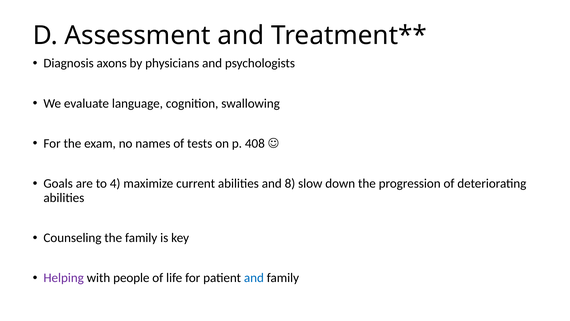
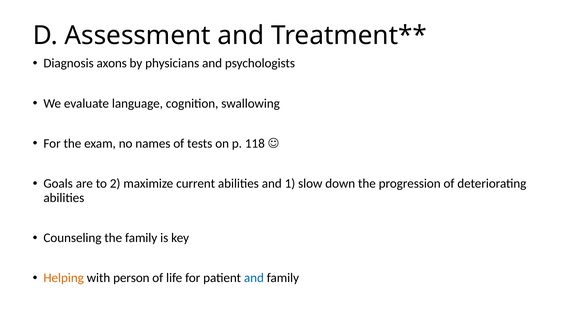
408: 408 -> 118
4: 4 -> 2
8: 8 -> 1
Helping colour: purple -> orange
people: people -> person
